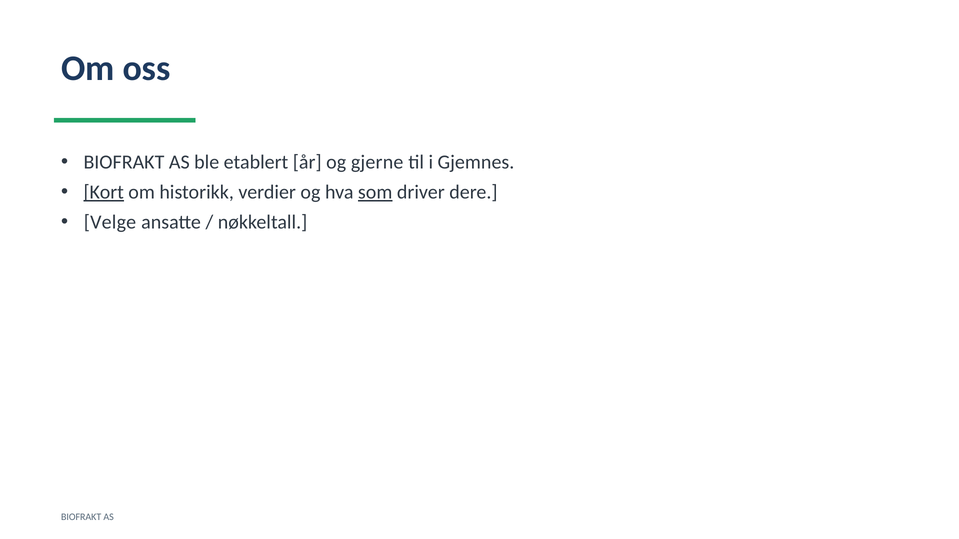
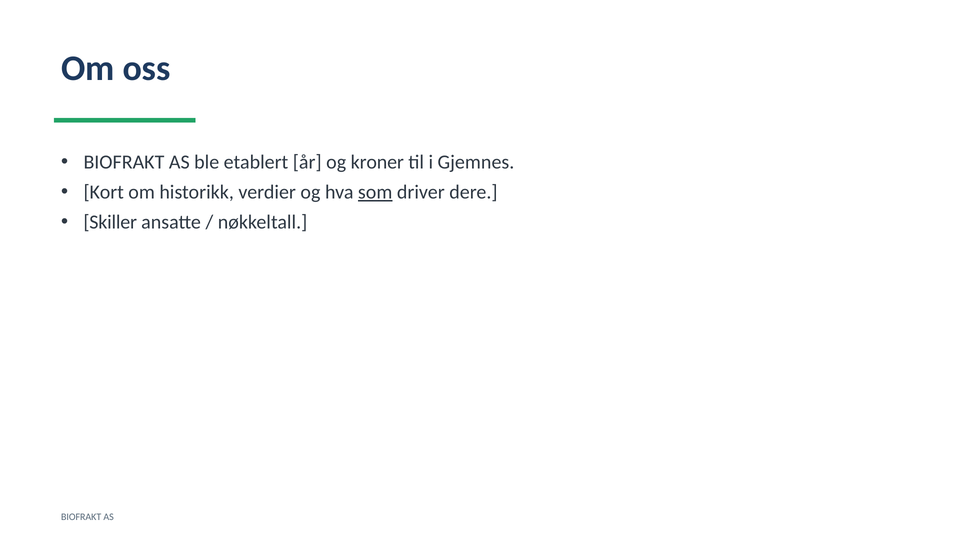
gjerne: gjerne -> kroner
Kort underline: present -> none
Velge: Velge -> Skiller
